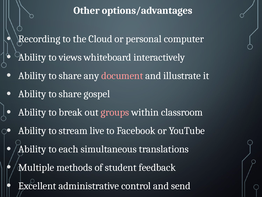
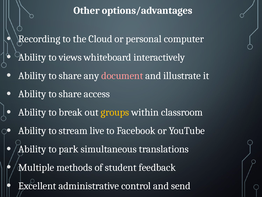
gospel: gospel -> access
groups colour: pink -> yellow
each: each -> park
